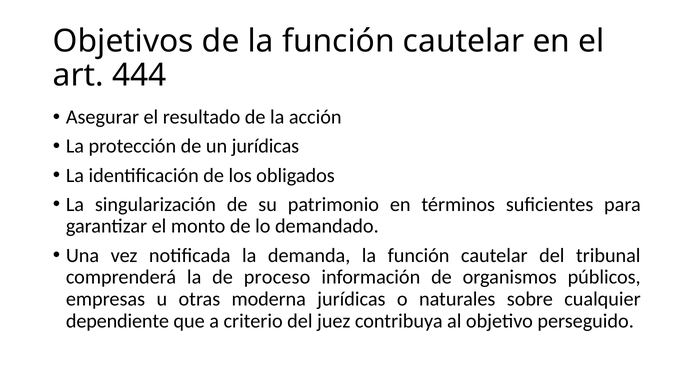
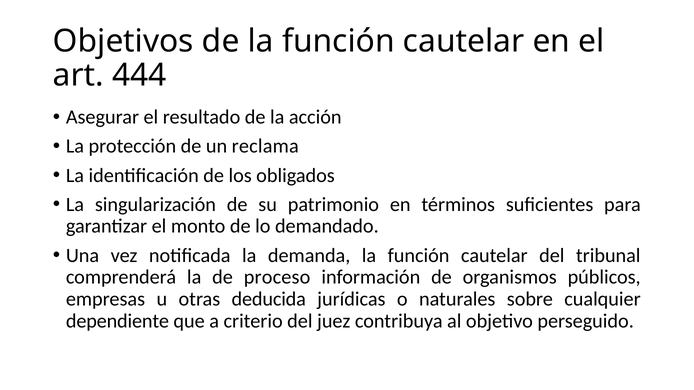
un jurídicas: jurídicas -> reclama
moderna: moderna -> deducida
